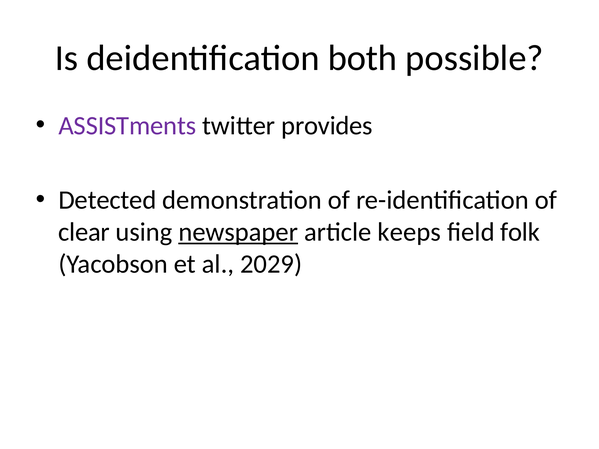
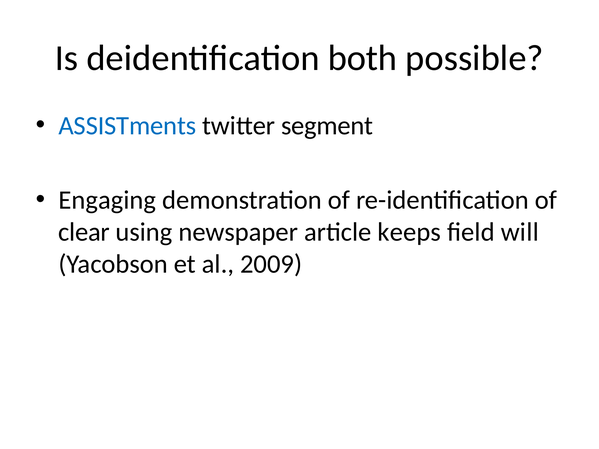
ASSISTments colour: purple -> blue
provides: provides -> segment
Detected: Detected -> Engaging
newspaper underline: present -> none
folk: folk -> will
2029: 2029 -> 2009
